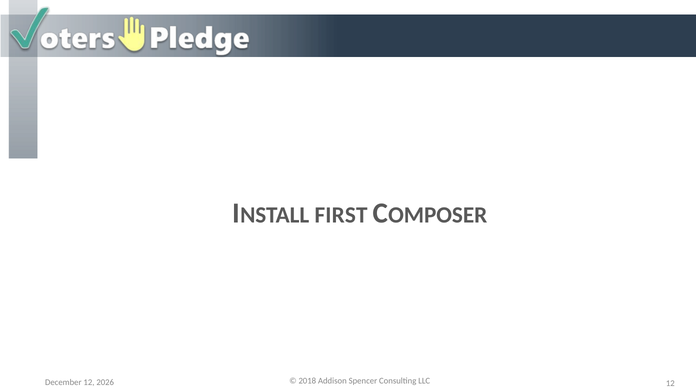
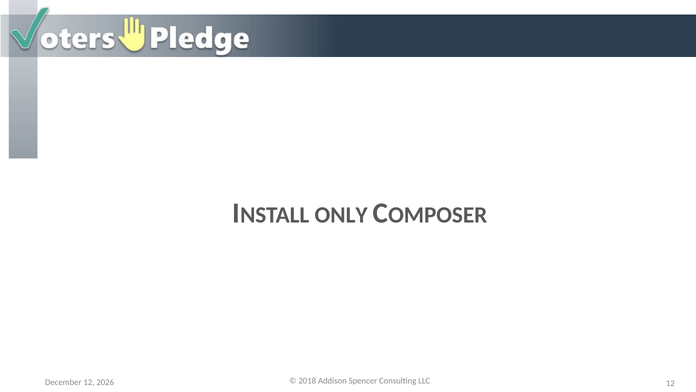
FIRST: FIRST -> ONLY
